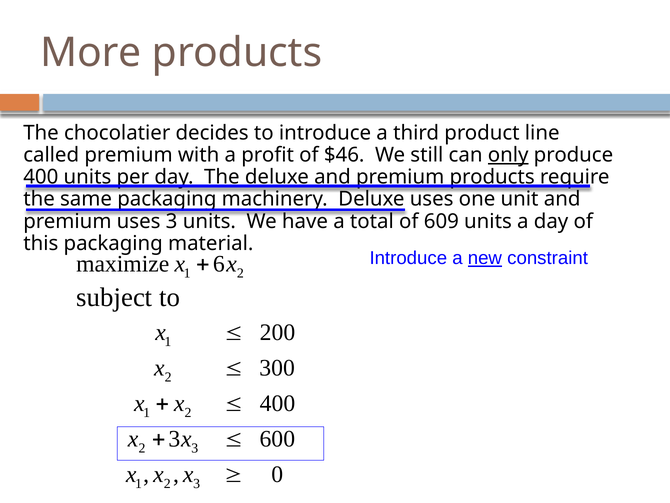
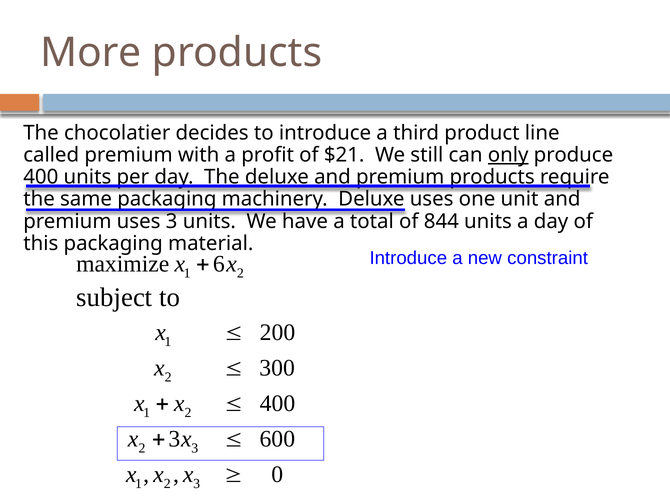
$46: $46 -> $21
609: 609 -> 844
new underline: present -> none
